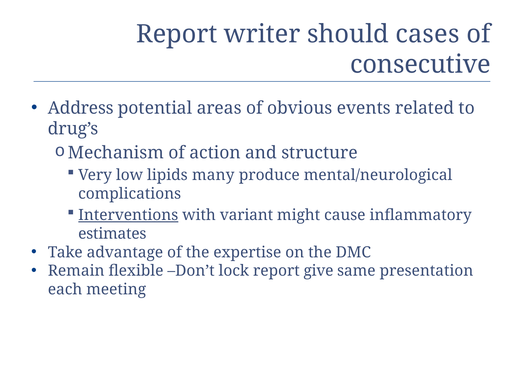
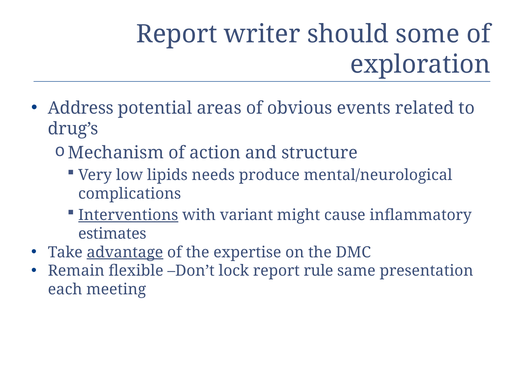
cases: cases -> some
consecutive: consecutive -> exploration
many: many -> needs
advantage underline: none -> present
give: give -> rule
